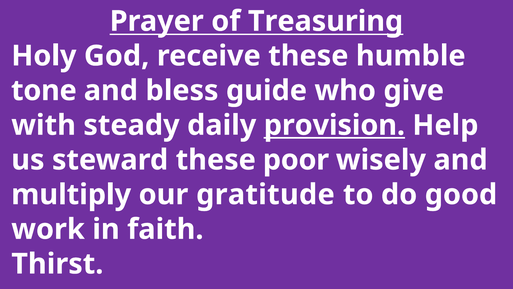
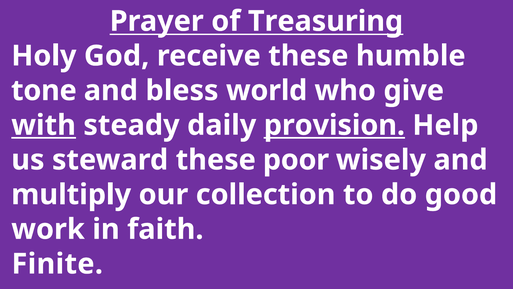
guide: guide -> world
with underline: none -> present
gratitude: gratitude -> collection
Thirst: Thirst -> Finite
